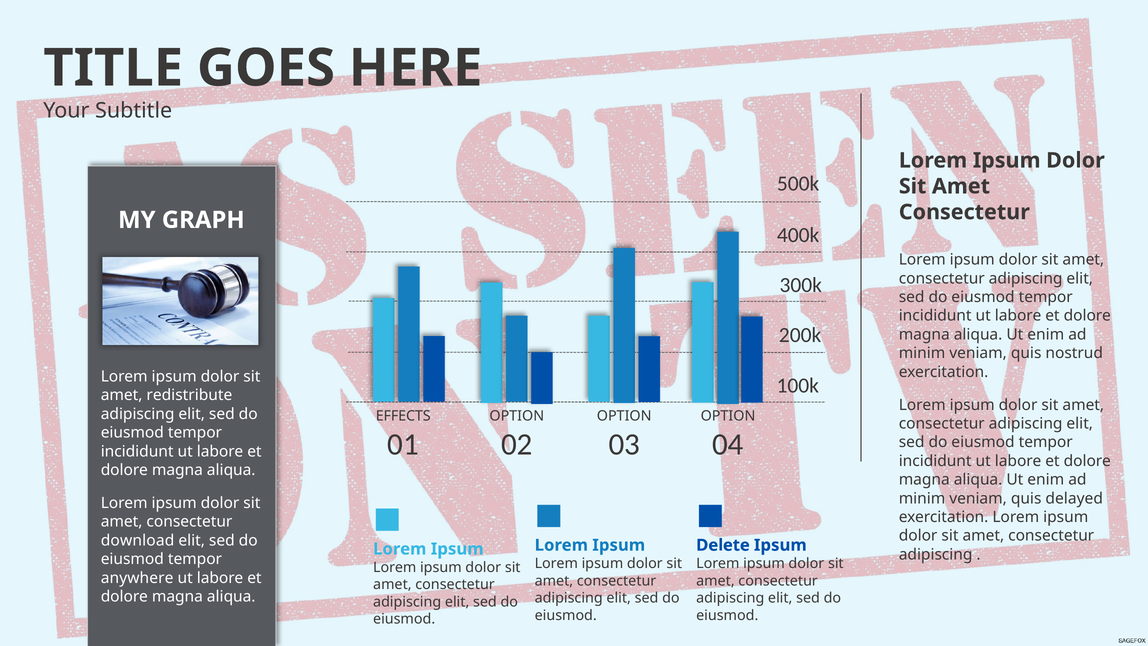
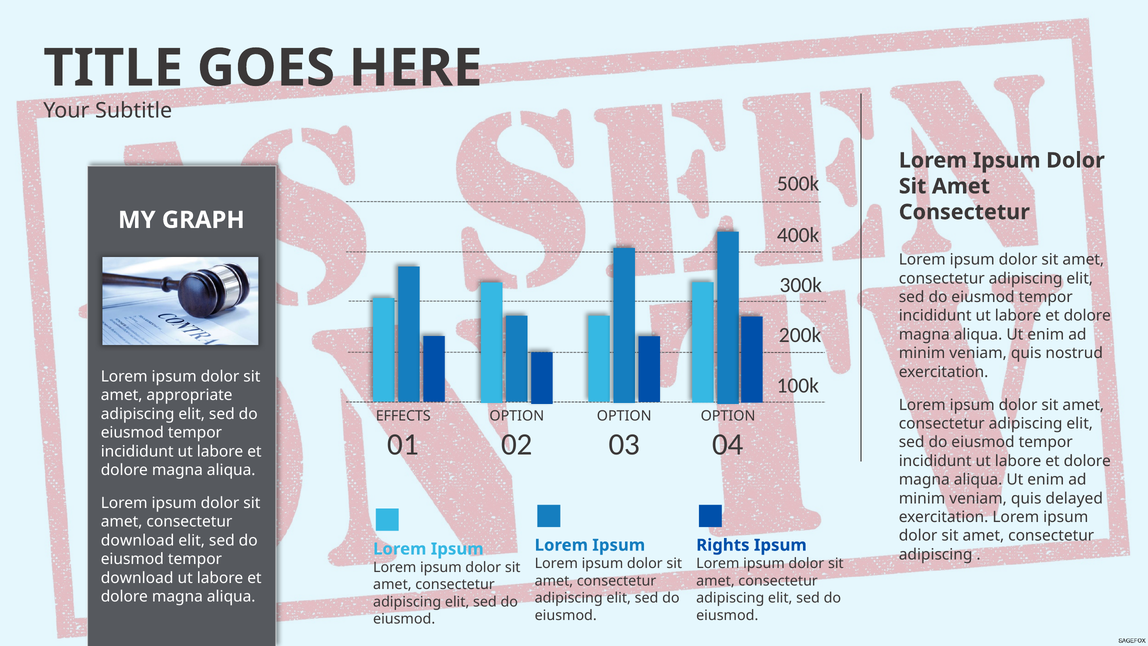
redistribute: redistribute -> appropriate
Delete: Delete -> Rights
anywhere at (137, 578): anywhere -> download
